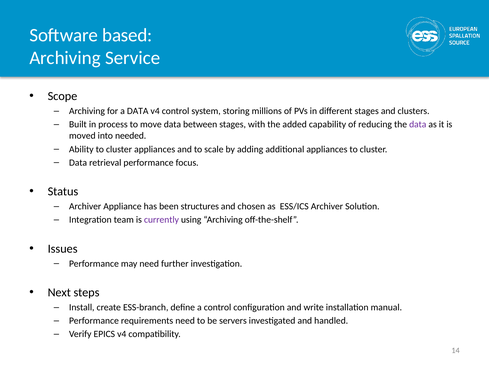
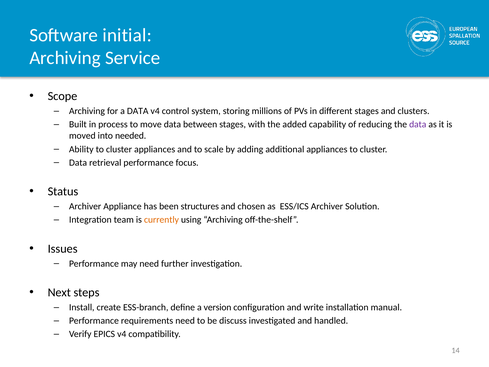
based: based -> initial
currently colour: purple -> orange
a control: control -> version
servers: servers -> discuss
